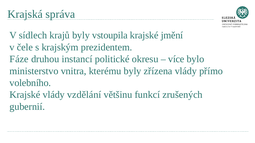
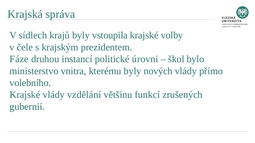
jmění: jmění -> volby
okresu: okresu -> úrovni
více: více -> škol
zřízena: zřízena -> nových
